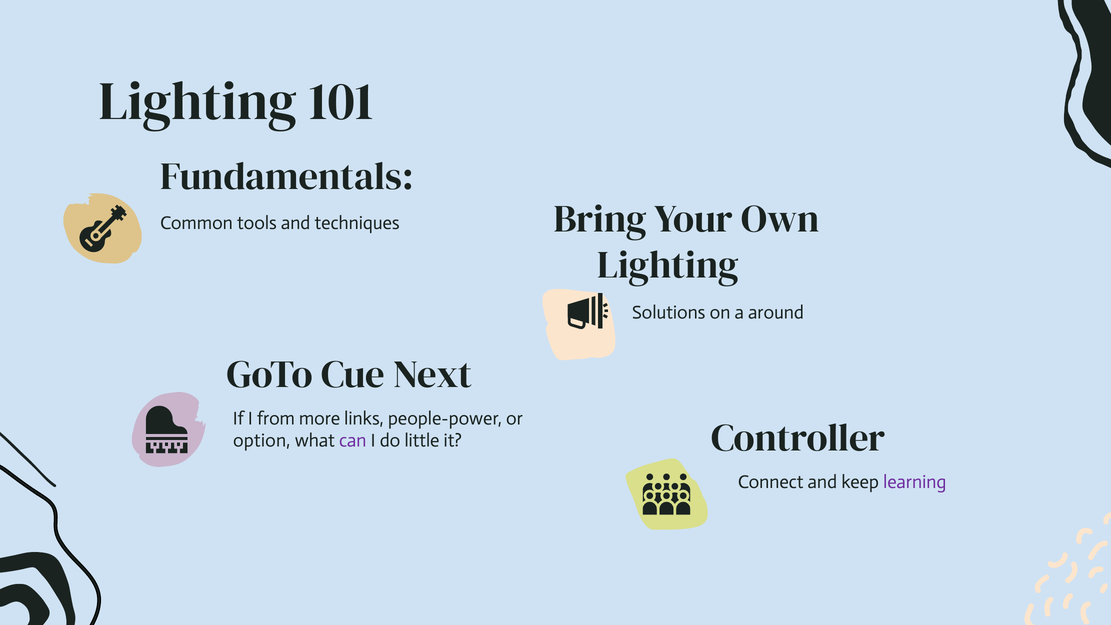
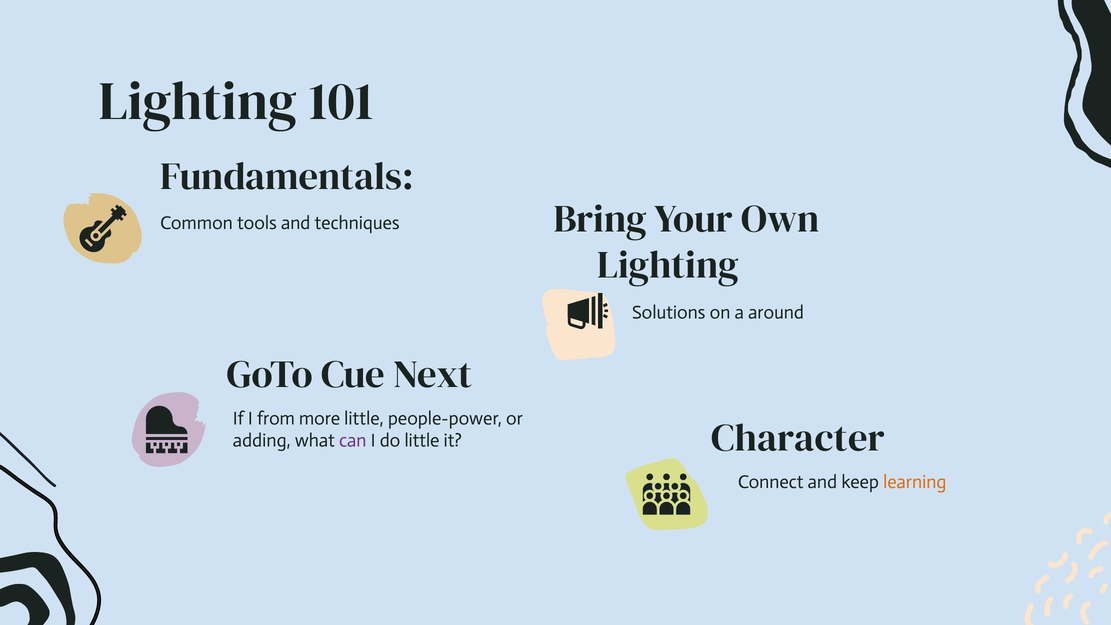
more links: links -> little
Controller: Controller -> Character
option: option -> adding
learning colour: purple -> orange
